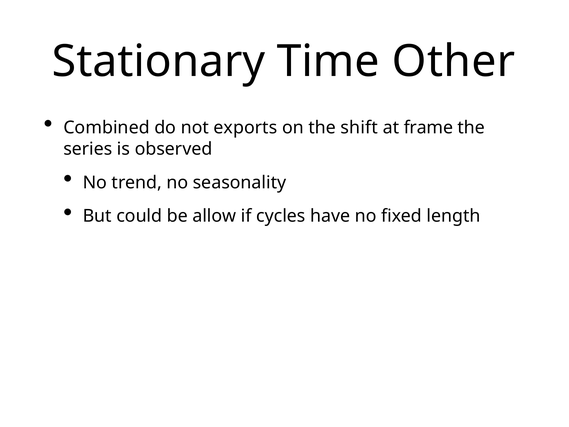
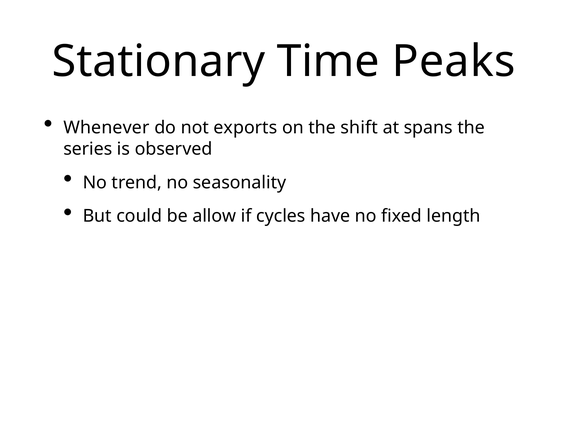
Other: Other -> Peaks
Combined: Combined -> Whenever
frame: frame -> spans
